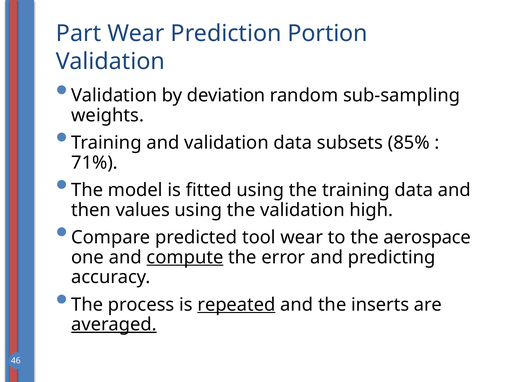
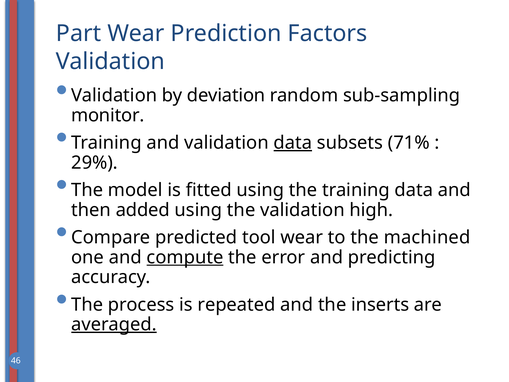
Portion: Portion -> Factors
weights: weights -> monitor
data at (293, 143) underline: none -> present
85%: 85% -> 71%
71%: 71% -> 29%
values: values -> added
aerospace: aerospace -> machined
repeated underline: present -> none
